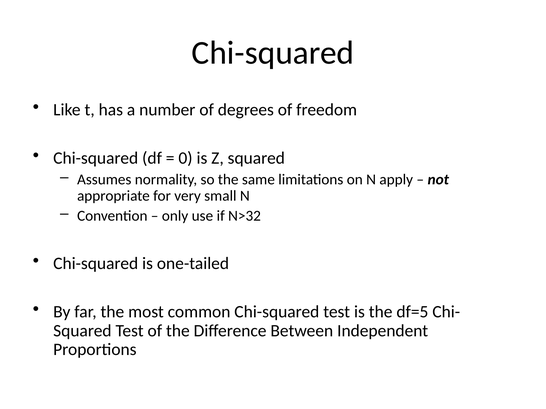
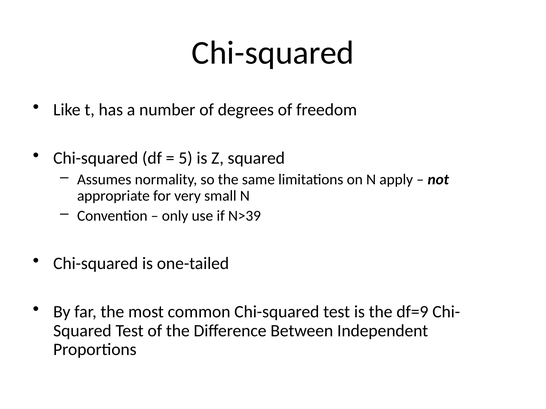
0: 0 -> 5
N>32: N>32 -> N>39
df=5: df=5 -> df=9
